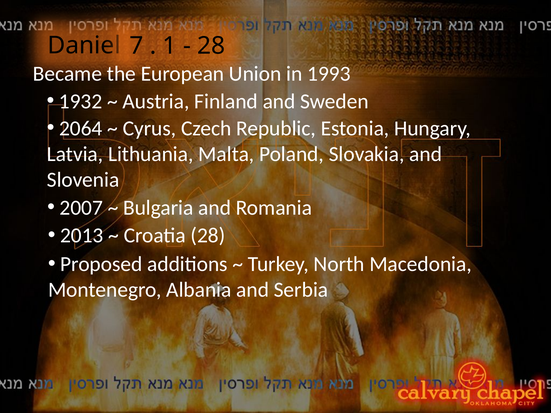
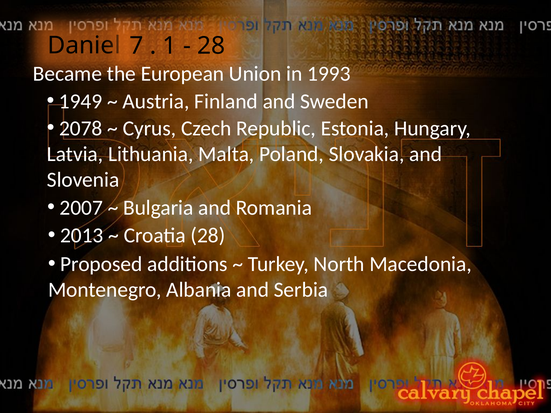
1932: 1932 -> 1949
2064: 2064 -> 2078
